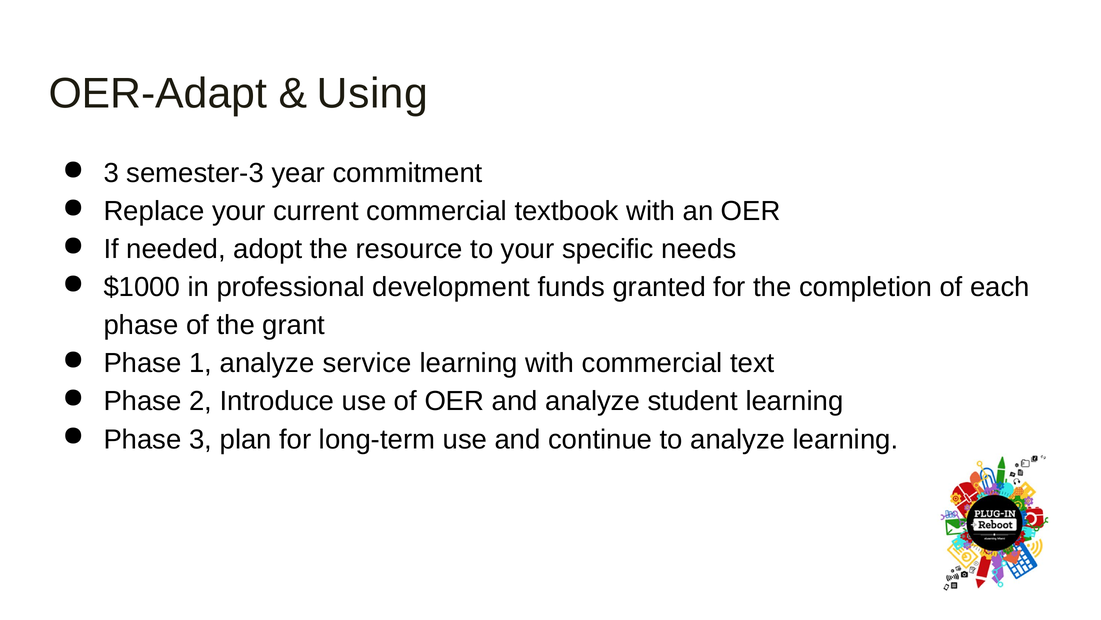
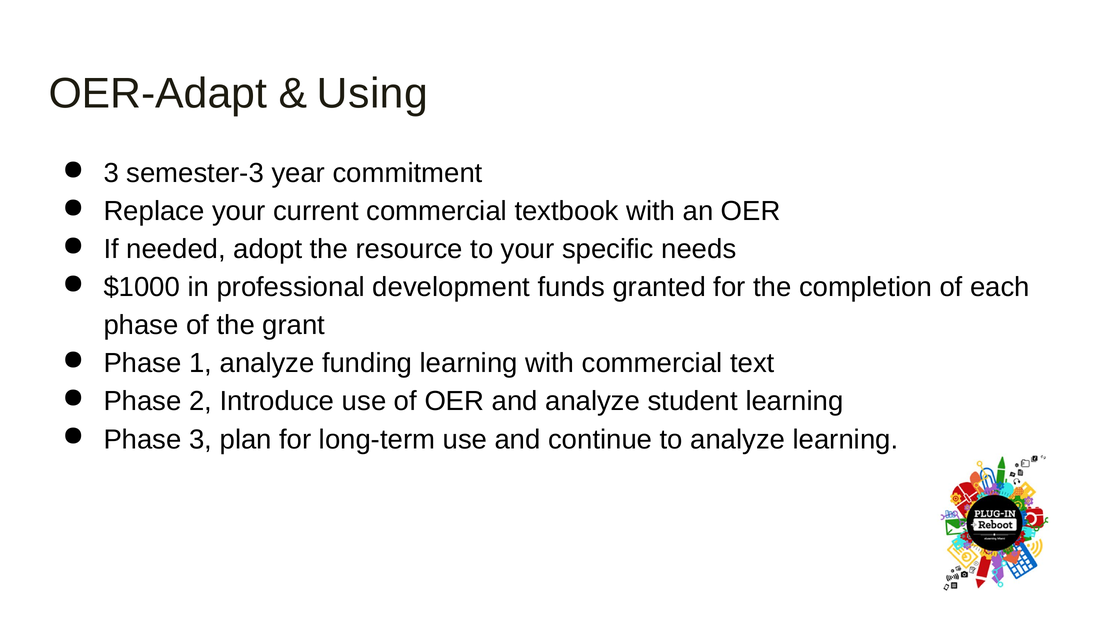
service: service -> funding
